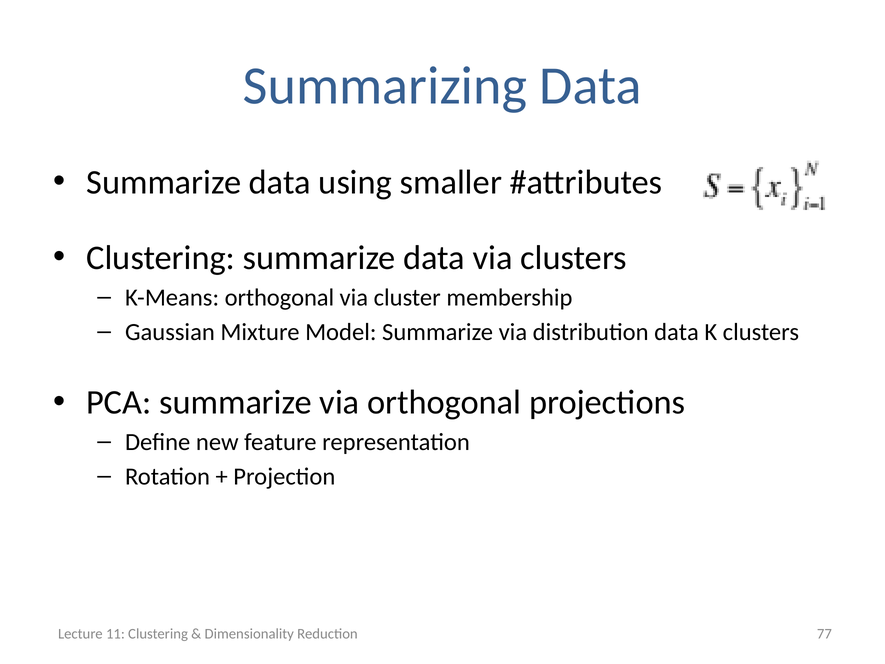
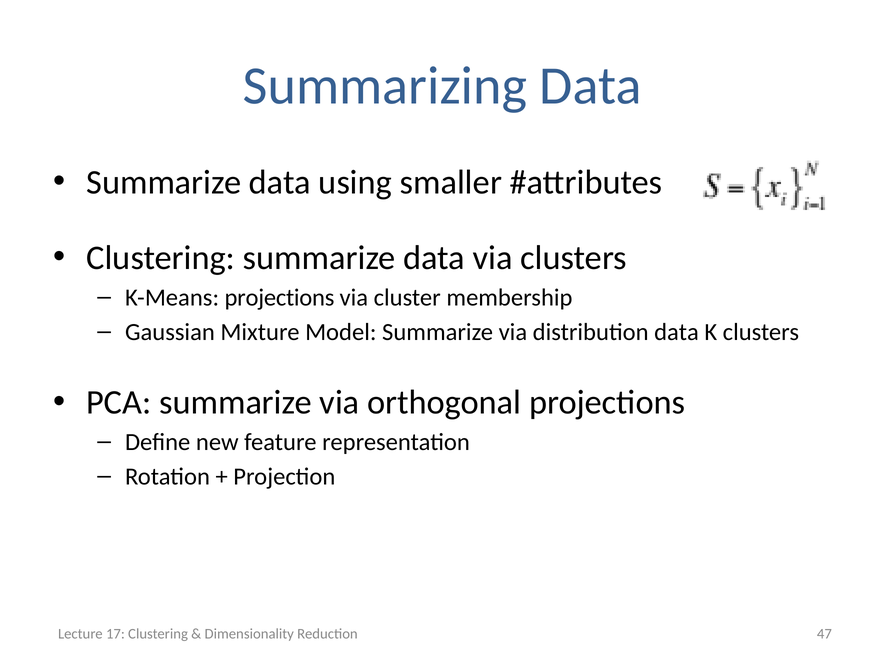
K-Means orthogonal: orthogonal -> projections
11: 11 -> 17
77: 77 -> 47
